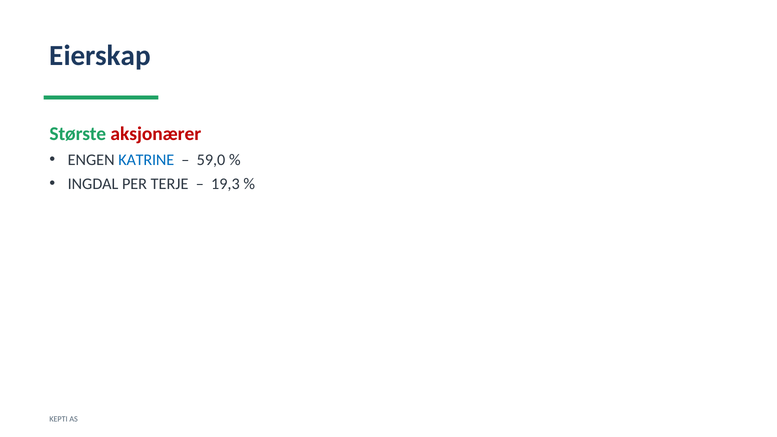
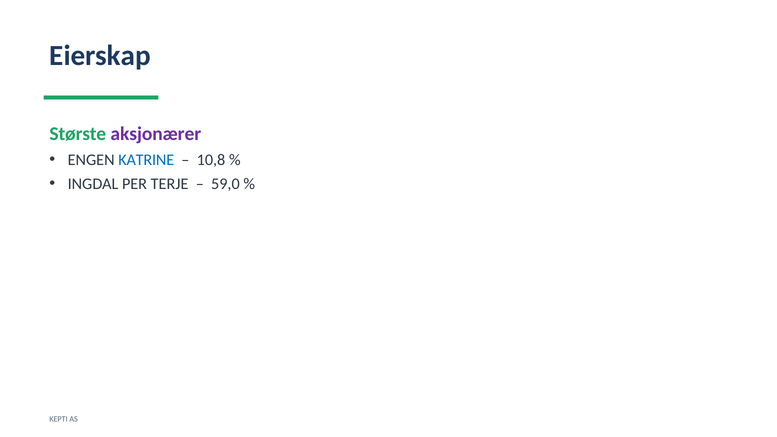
aksjonærer colour: red -> purple
59,0: 59,0 -> 10,8
19,3: 19,3 -> 59,0
